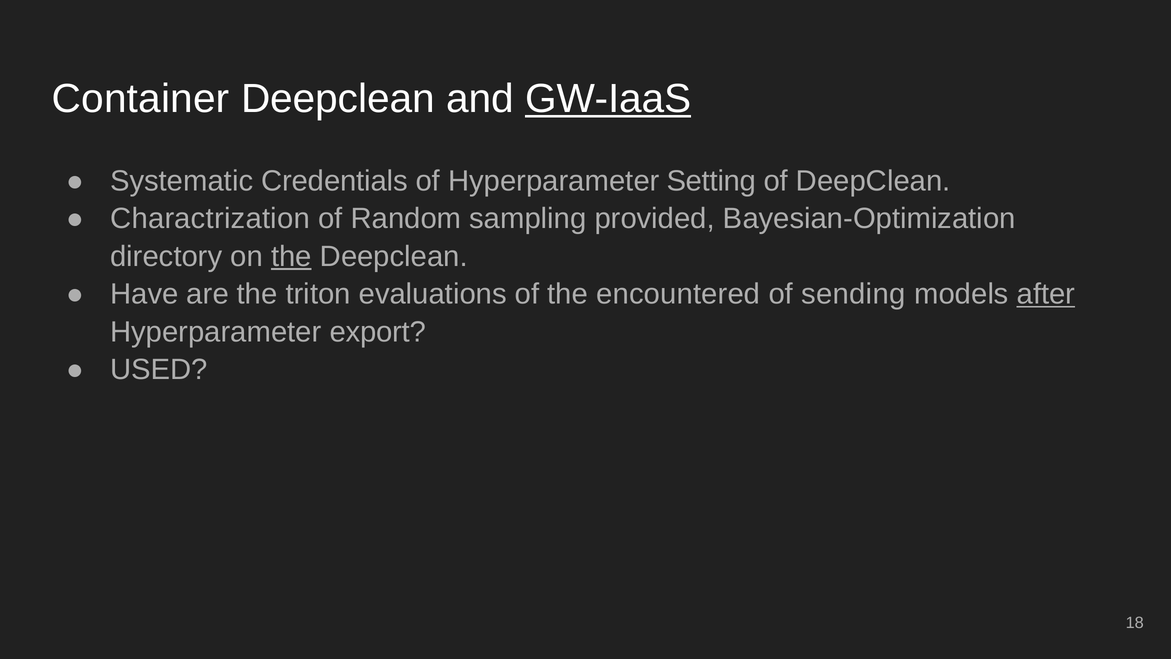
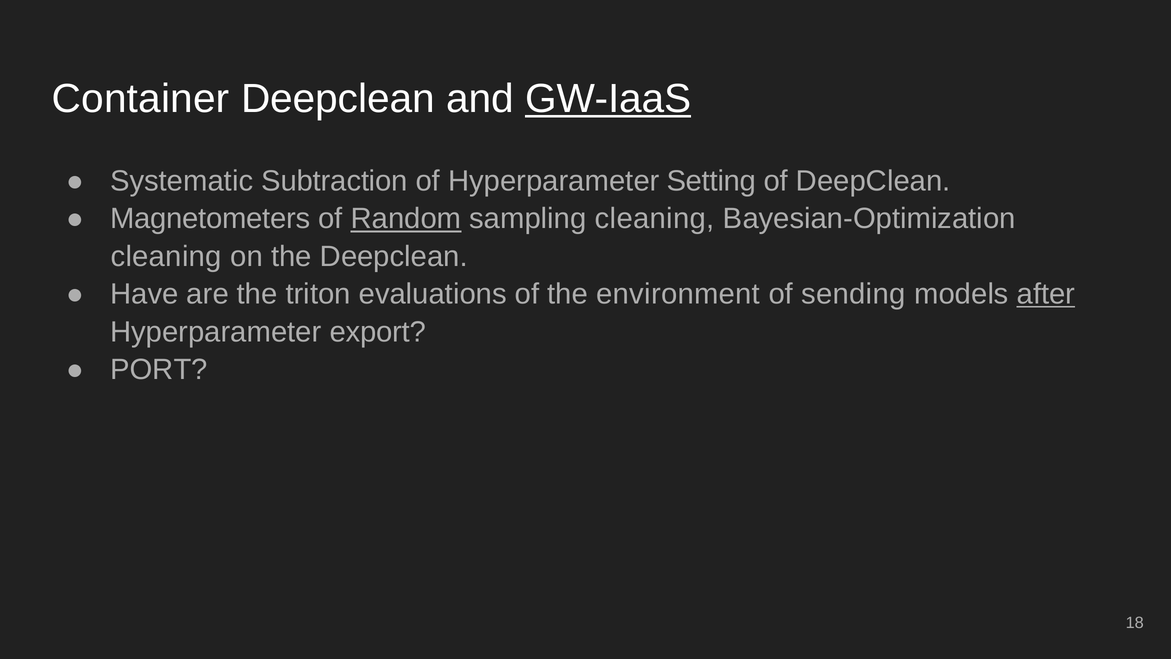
Credentials: Credentials -> Subtraction
Charactrization: Charactrization -> Magnetometers
Random underline: none -> present
sampling provided: provided -> cleaning
directory at (166, 256): directory -> cleaning
the at (291, 256) underline: present -> none
encountered: encountered -> environment
USED: USED -> PORT
